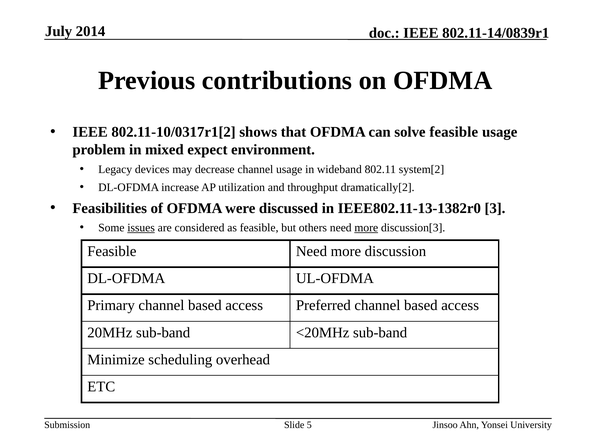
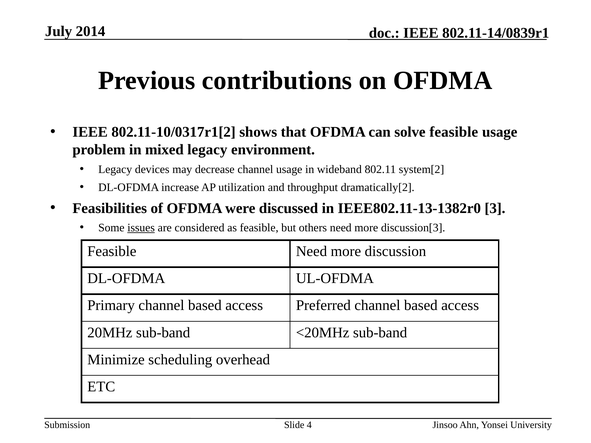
mixed expect: expect -> legacy
more at (366, 228) underline: present -> none
5: 5 -> 4
